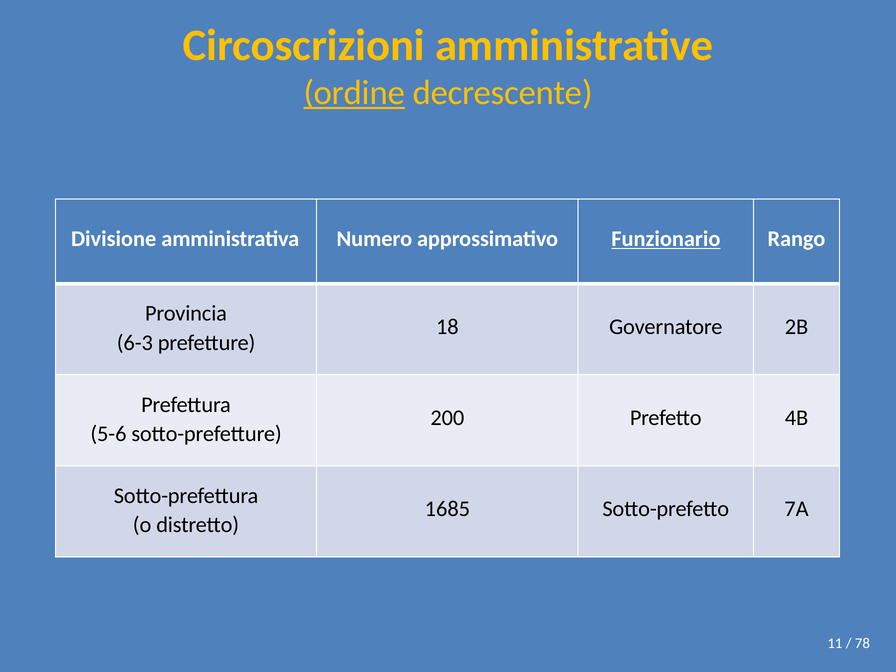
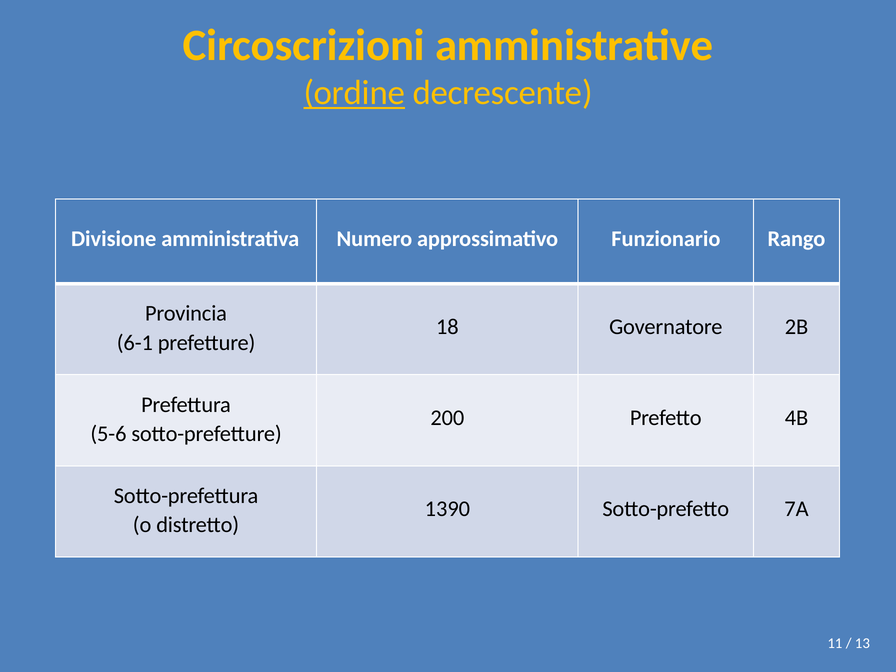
Funzionario underline: present -> none
6-3: 6-3 -> 6-1
1685: 1685 -> 1390
78: 78 -> 13
